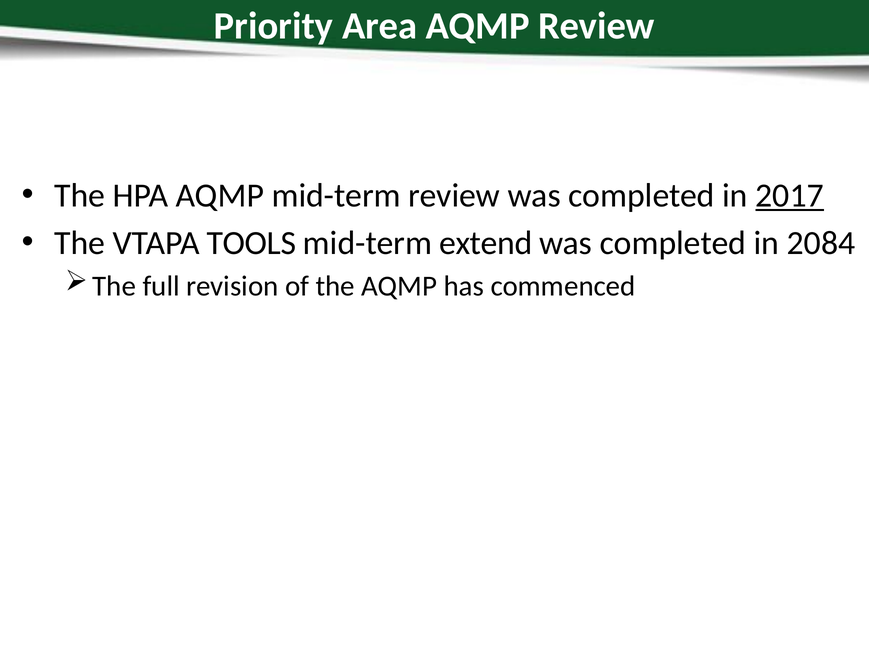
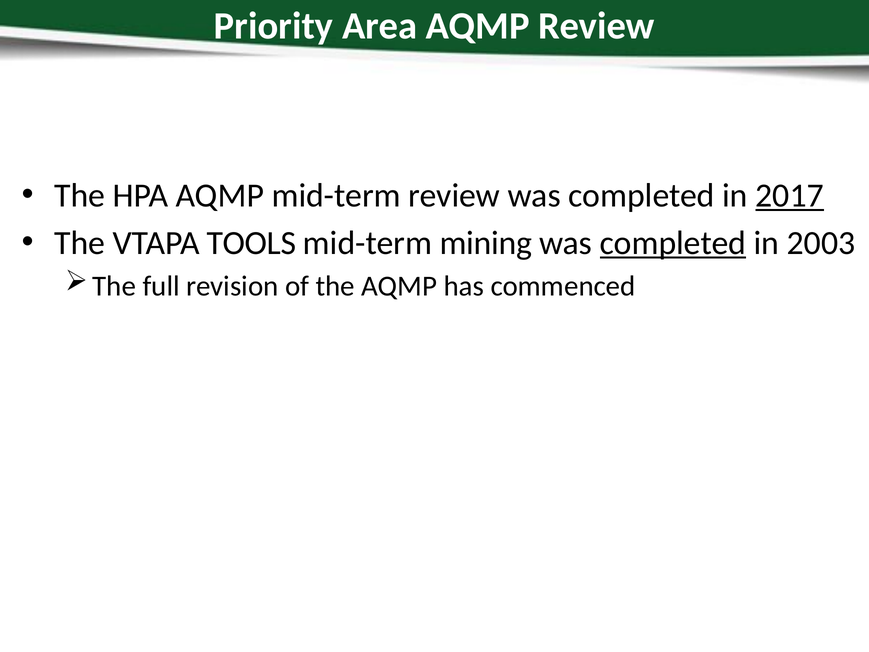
extend: extend -> mining
completed at (673, 243) underline: none -> present
2084: 2084 -> 2003
